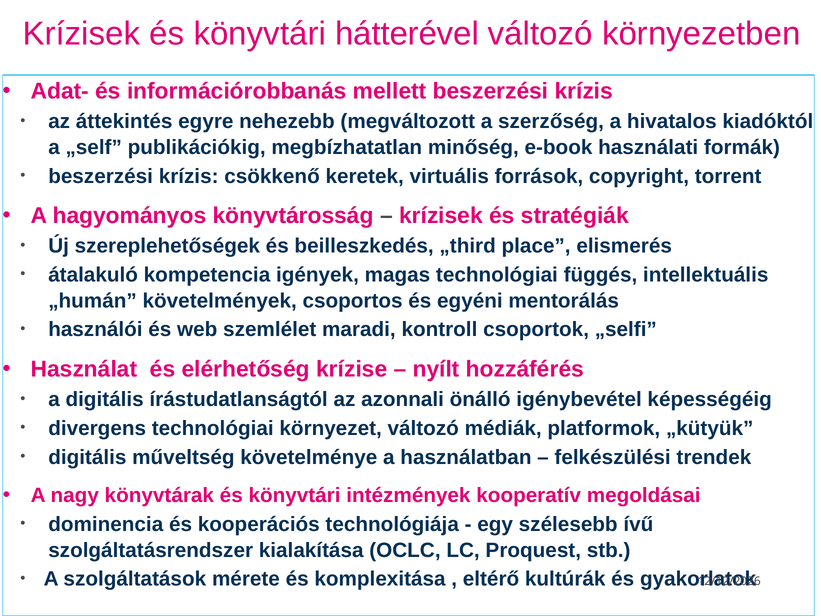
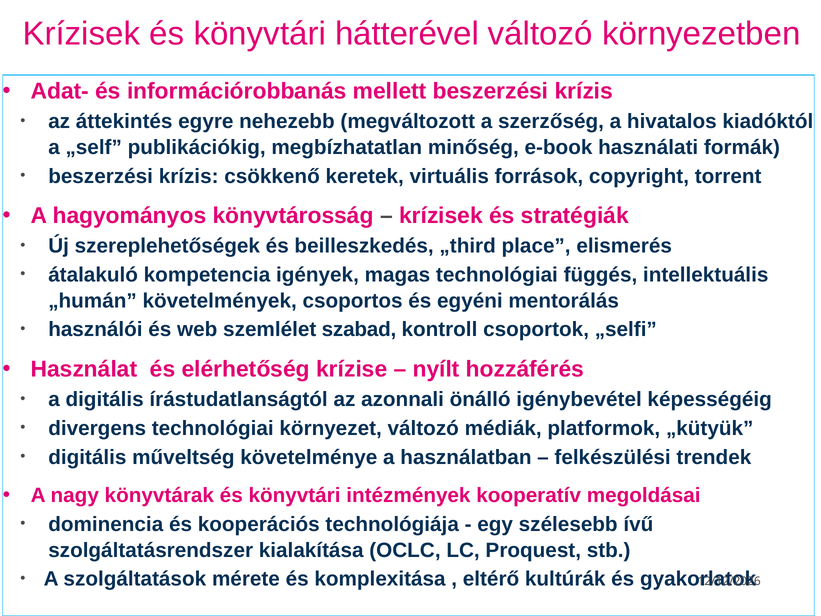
maradi: maradi -> szabad
